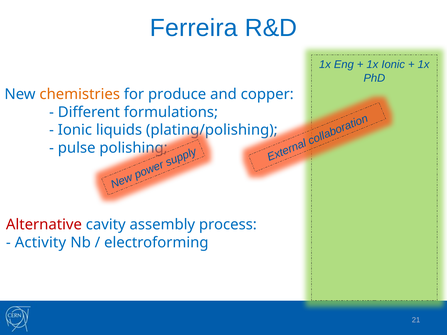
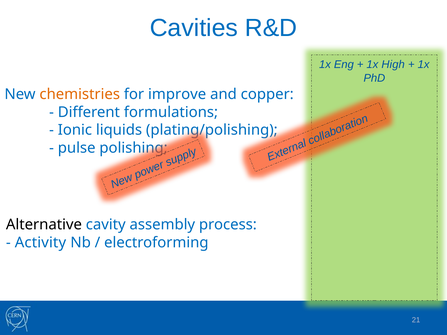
Ferreira: Ferreira -> Cavities
1x Ionic: Ionic -> High
produce: produce -> improve
Alternative colour: red -> black
